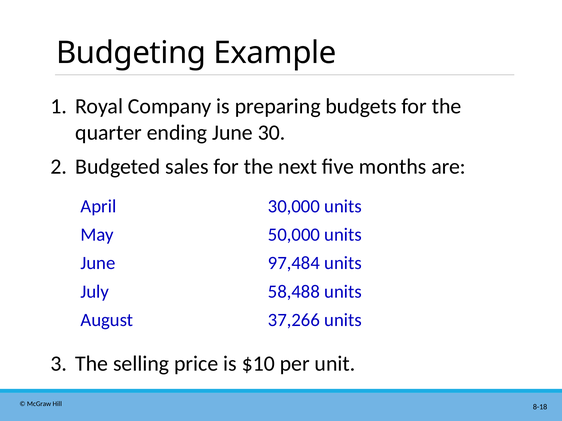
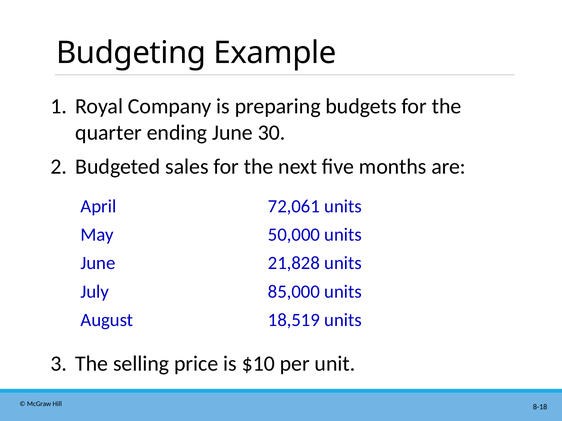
30,000: 30,000 -> 72,061
97,484: 97,484 -> 21,828
58,488: 58,488 -> 85,000
37,266: 37,266 -> 18,519
